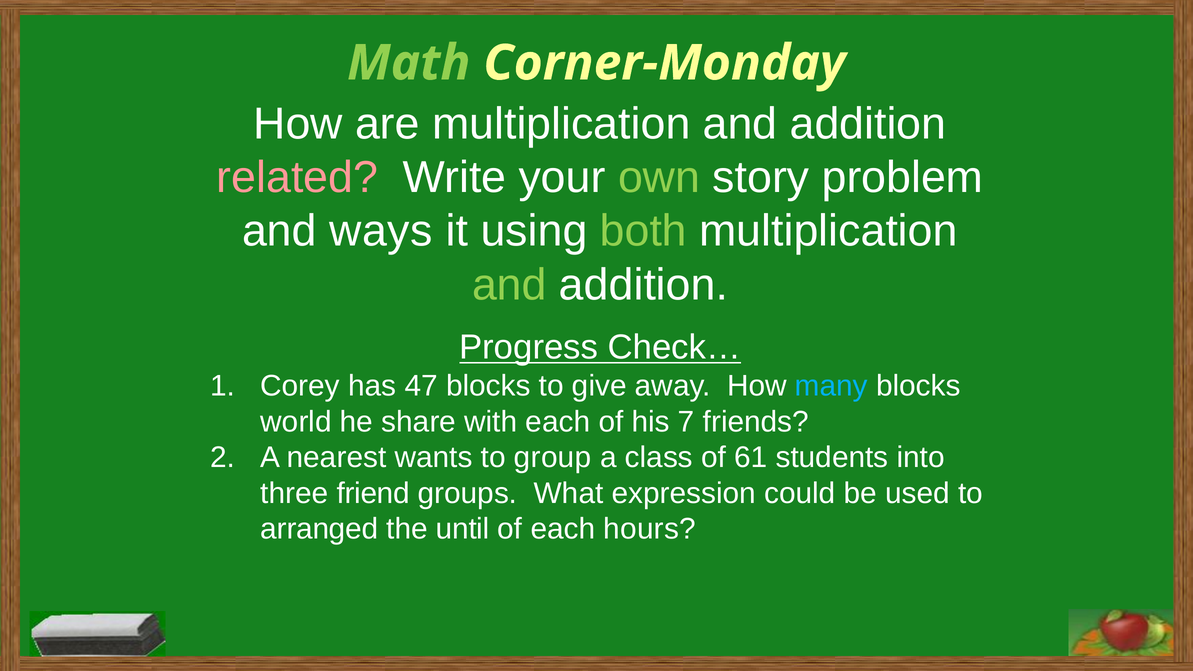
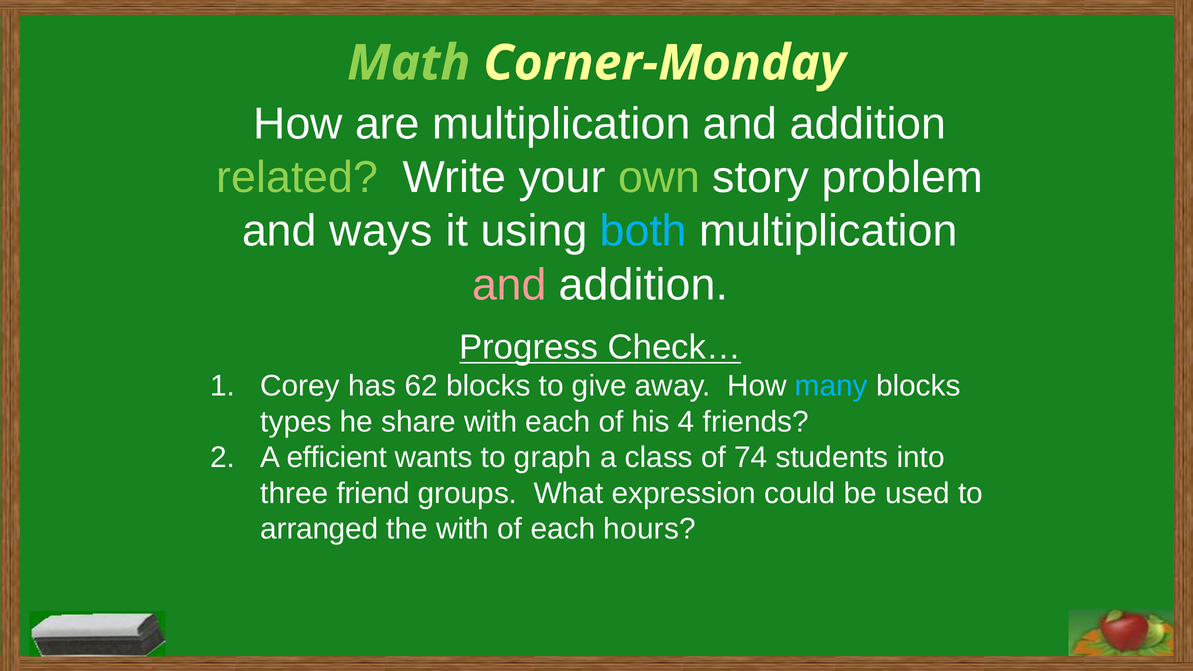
related colour: pink -> light green
both colour: light green -> light blue
and at (509, 285) colour: light green -> pink
47: 47 -> 62
world: world -> types
7: 7 -> 4
nearest: nearest -> efficient
group: group -> graph
61: 61 -> 74
the until: until -> with
